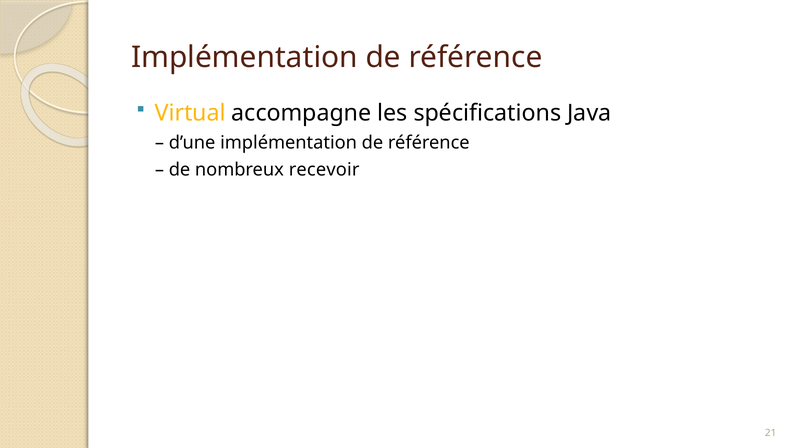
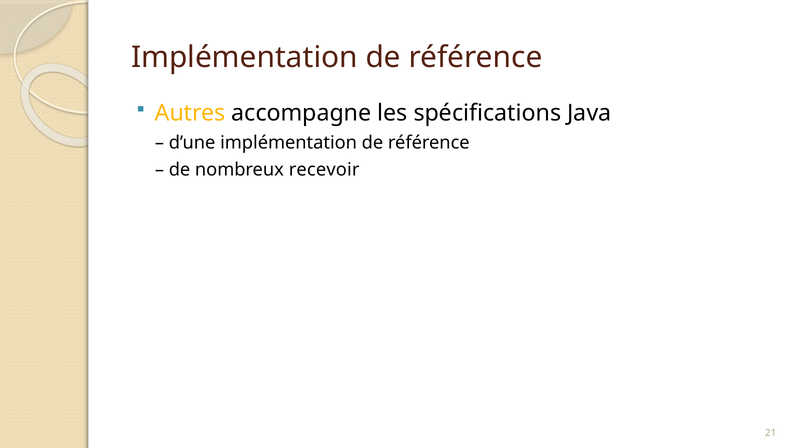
Virtual: Virtual -> Autres
